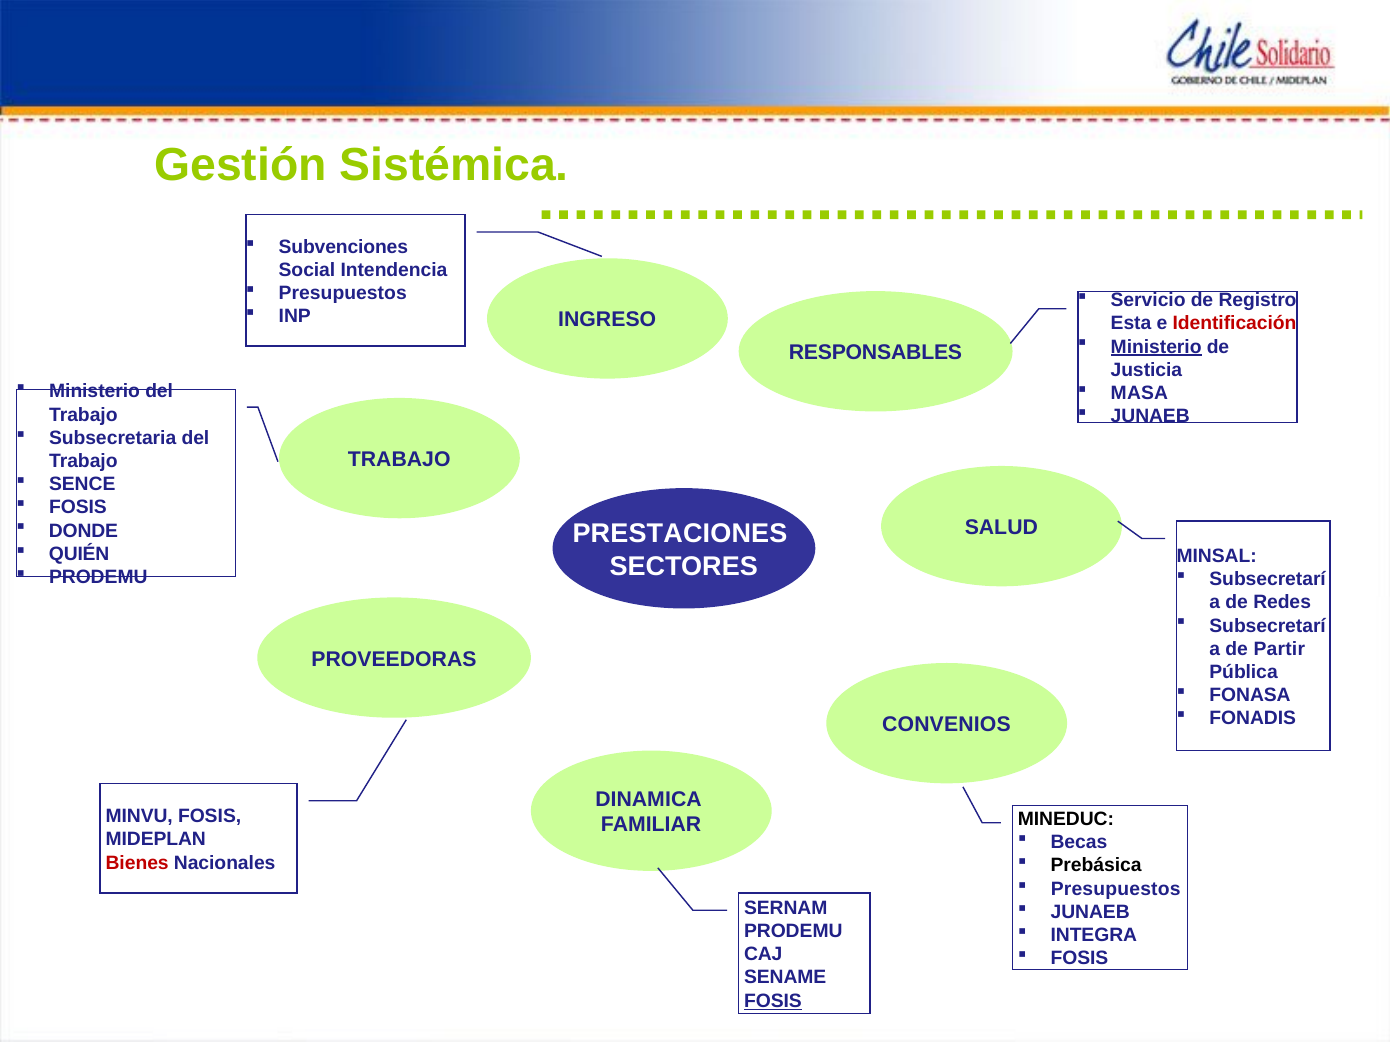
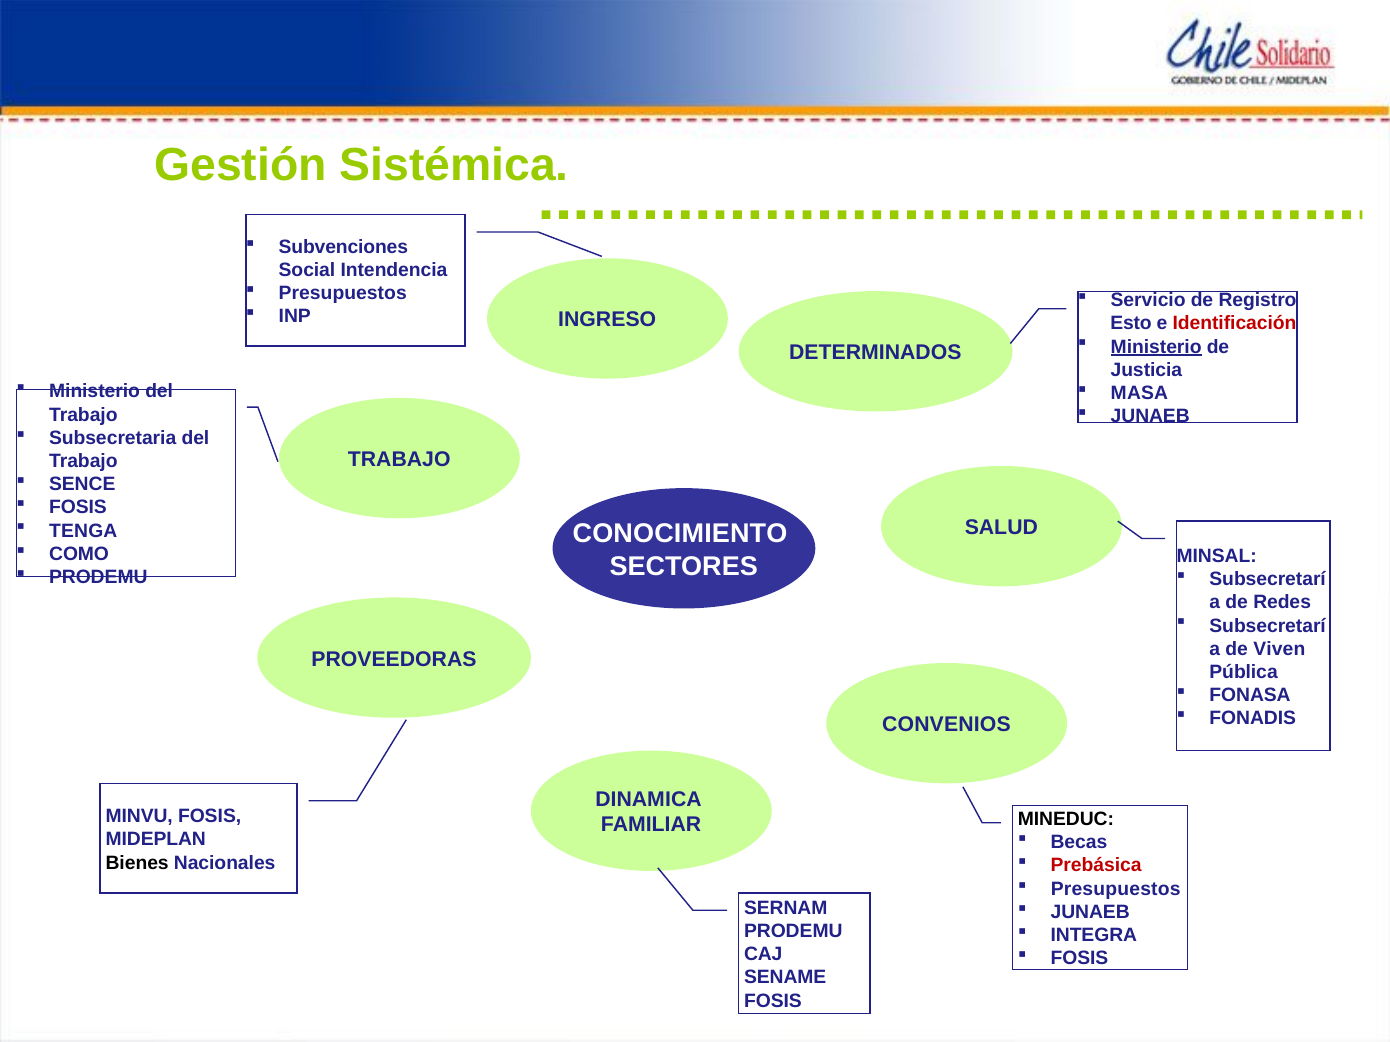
Esta: Esta -> Esto
RESPONSABLES: RESPONSABLES -> DETERMINADOS
DONDE: DONDE -> TENGA
PRESTACIONES: PRESTACIONES -> CONOCIMIENTO
QUIÉN: QUIÉN -> COMO
Partir: Partir -> Viven
Bienes colour: red -> black
Prebásica colour: black -> red
FOSIS at (773, 1001) underline: present -> none
